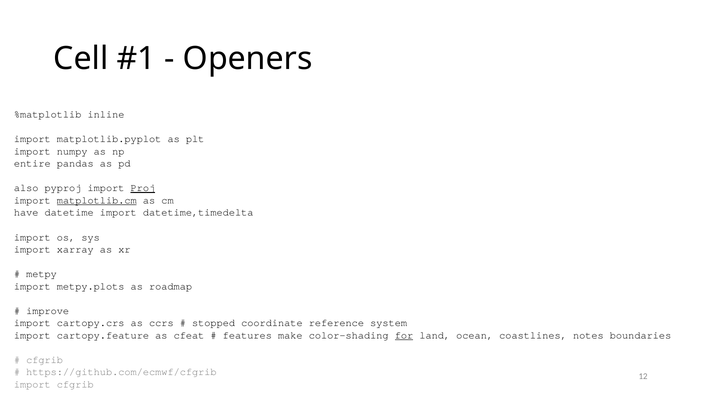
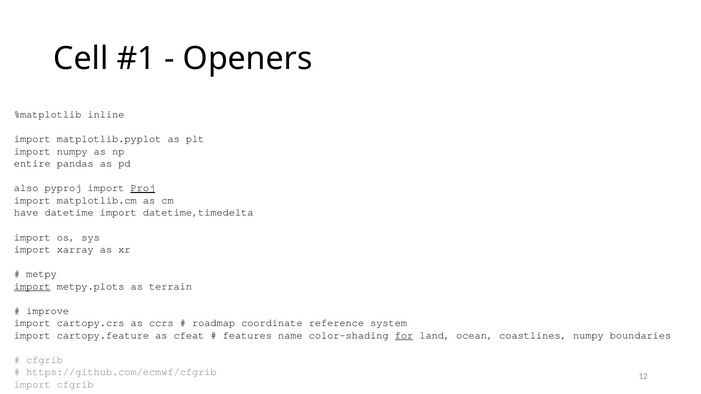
matplotlib.cm underline: present -> none
import at (32, 286) underline: none -> present
roadmap: roadmap -> terrain
stopped: stopped -> roadmap
make: make -> name
coastlines notes: notes -> numpy
